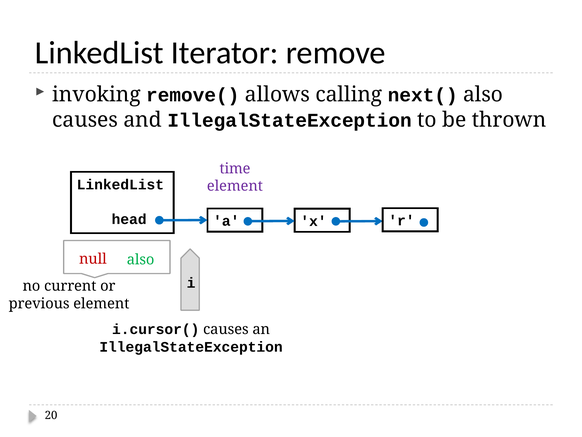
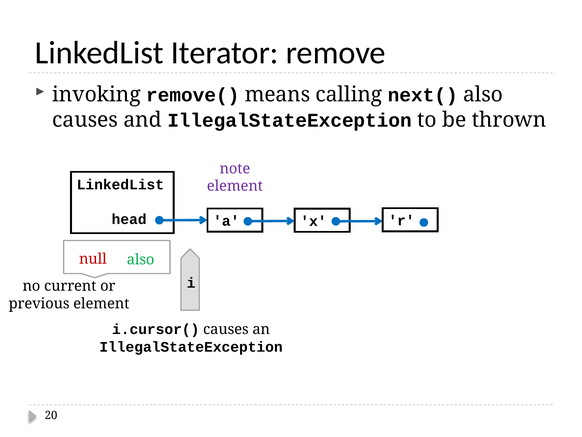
allows: allows -> means
time: time -> note
